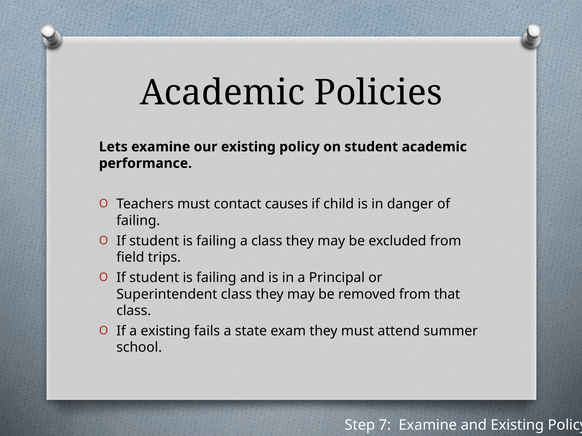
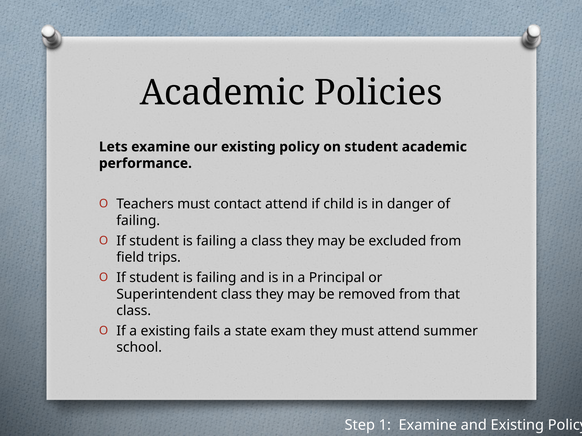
contact causes: causes -> attend
7: 7 -> 1
